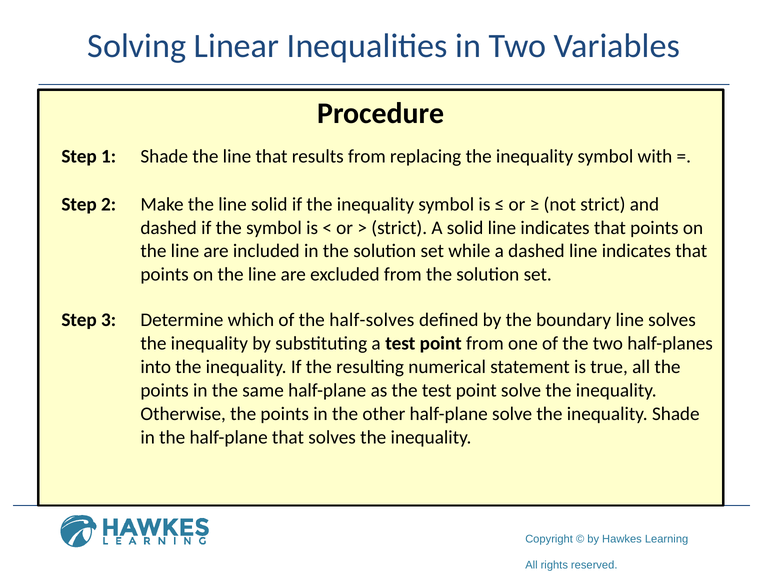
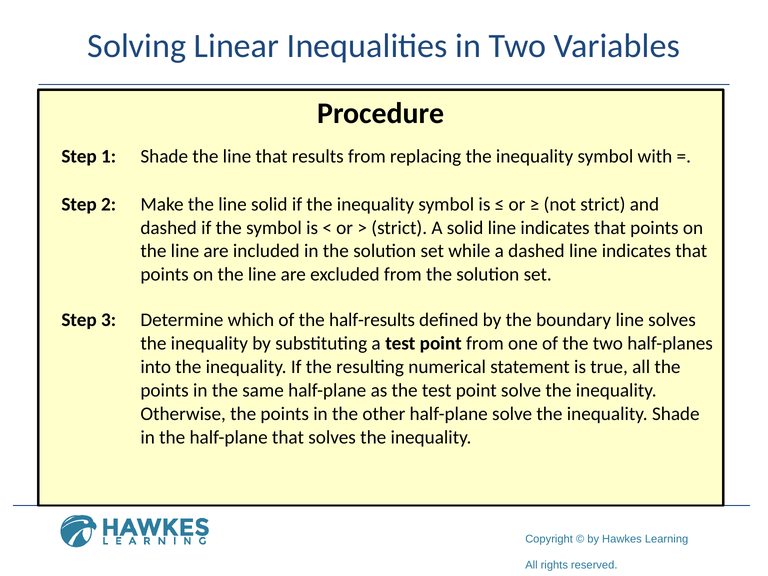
half-solves: half-solves -> half-results
